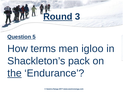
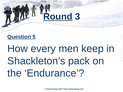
terms: terms -> every
igloo: igloo -> keep
the underline: present -> none
